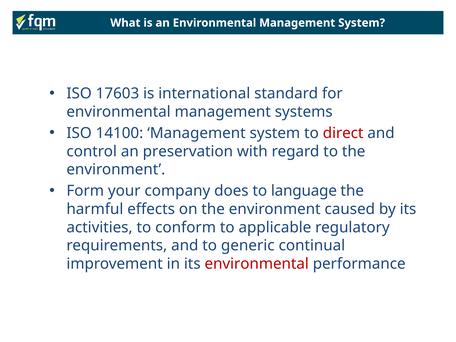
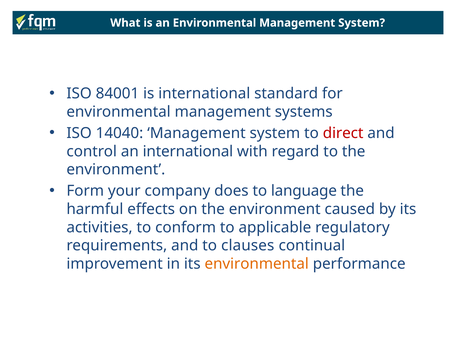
17603: 17603 -> 84001
14100: 14100 -> 14040
an preservation: preservation -> international
generic: generic -> clauses
environmental at (257, 264) colour: red -> orange
